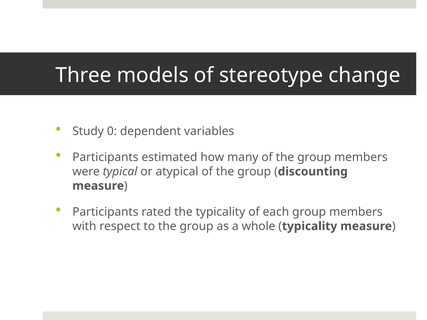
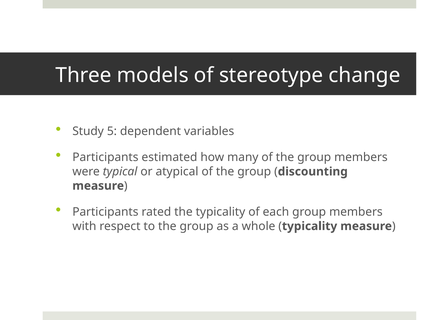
0: 0 -> 5
